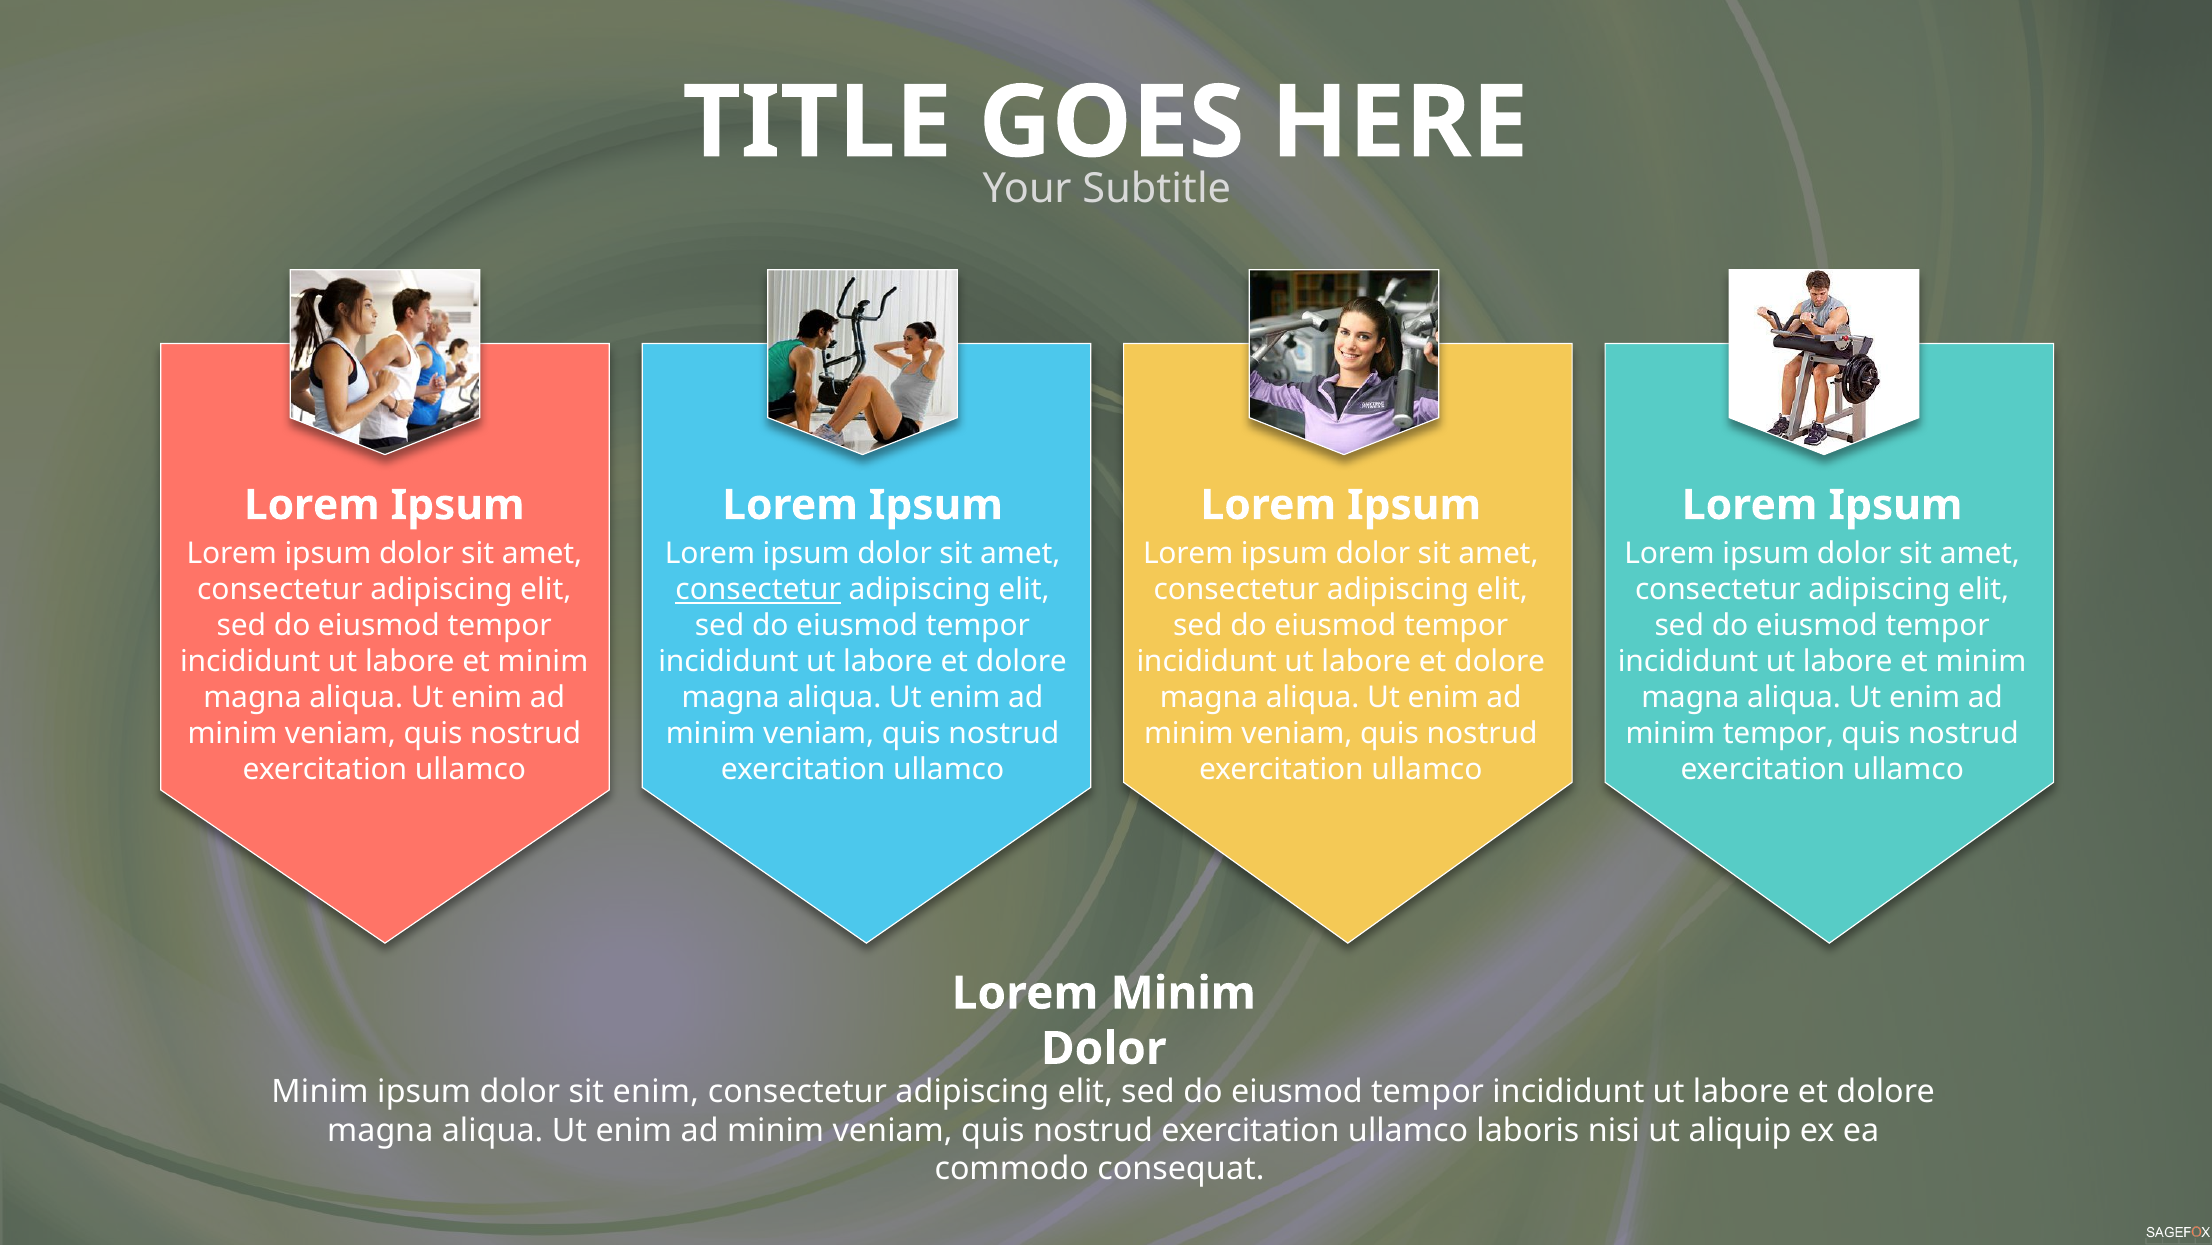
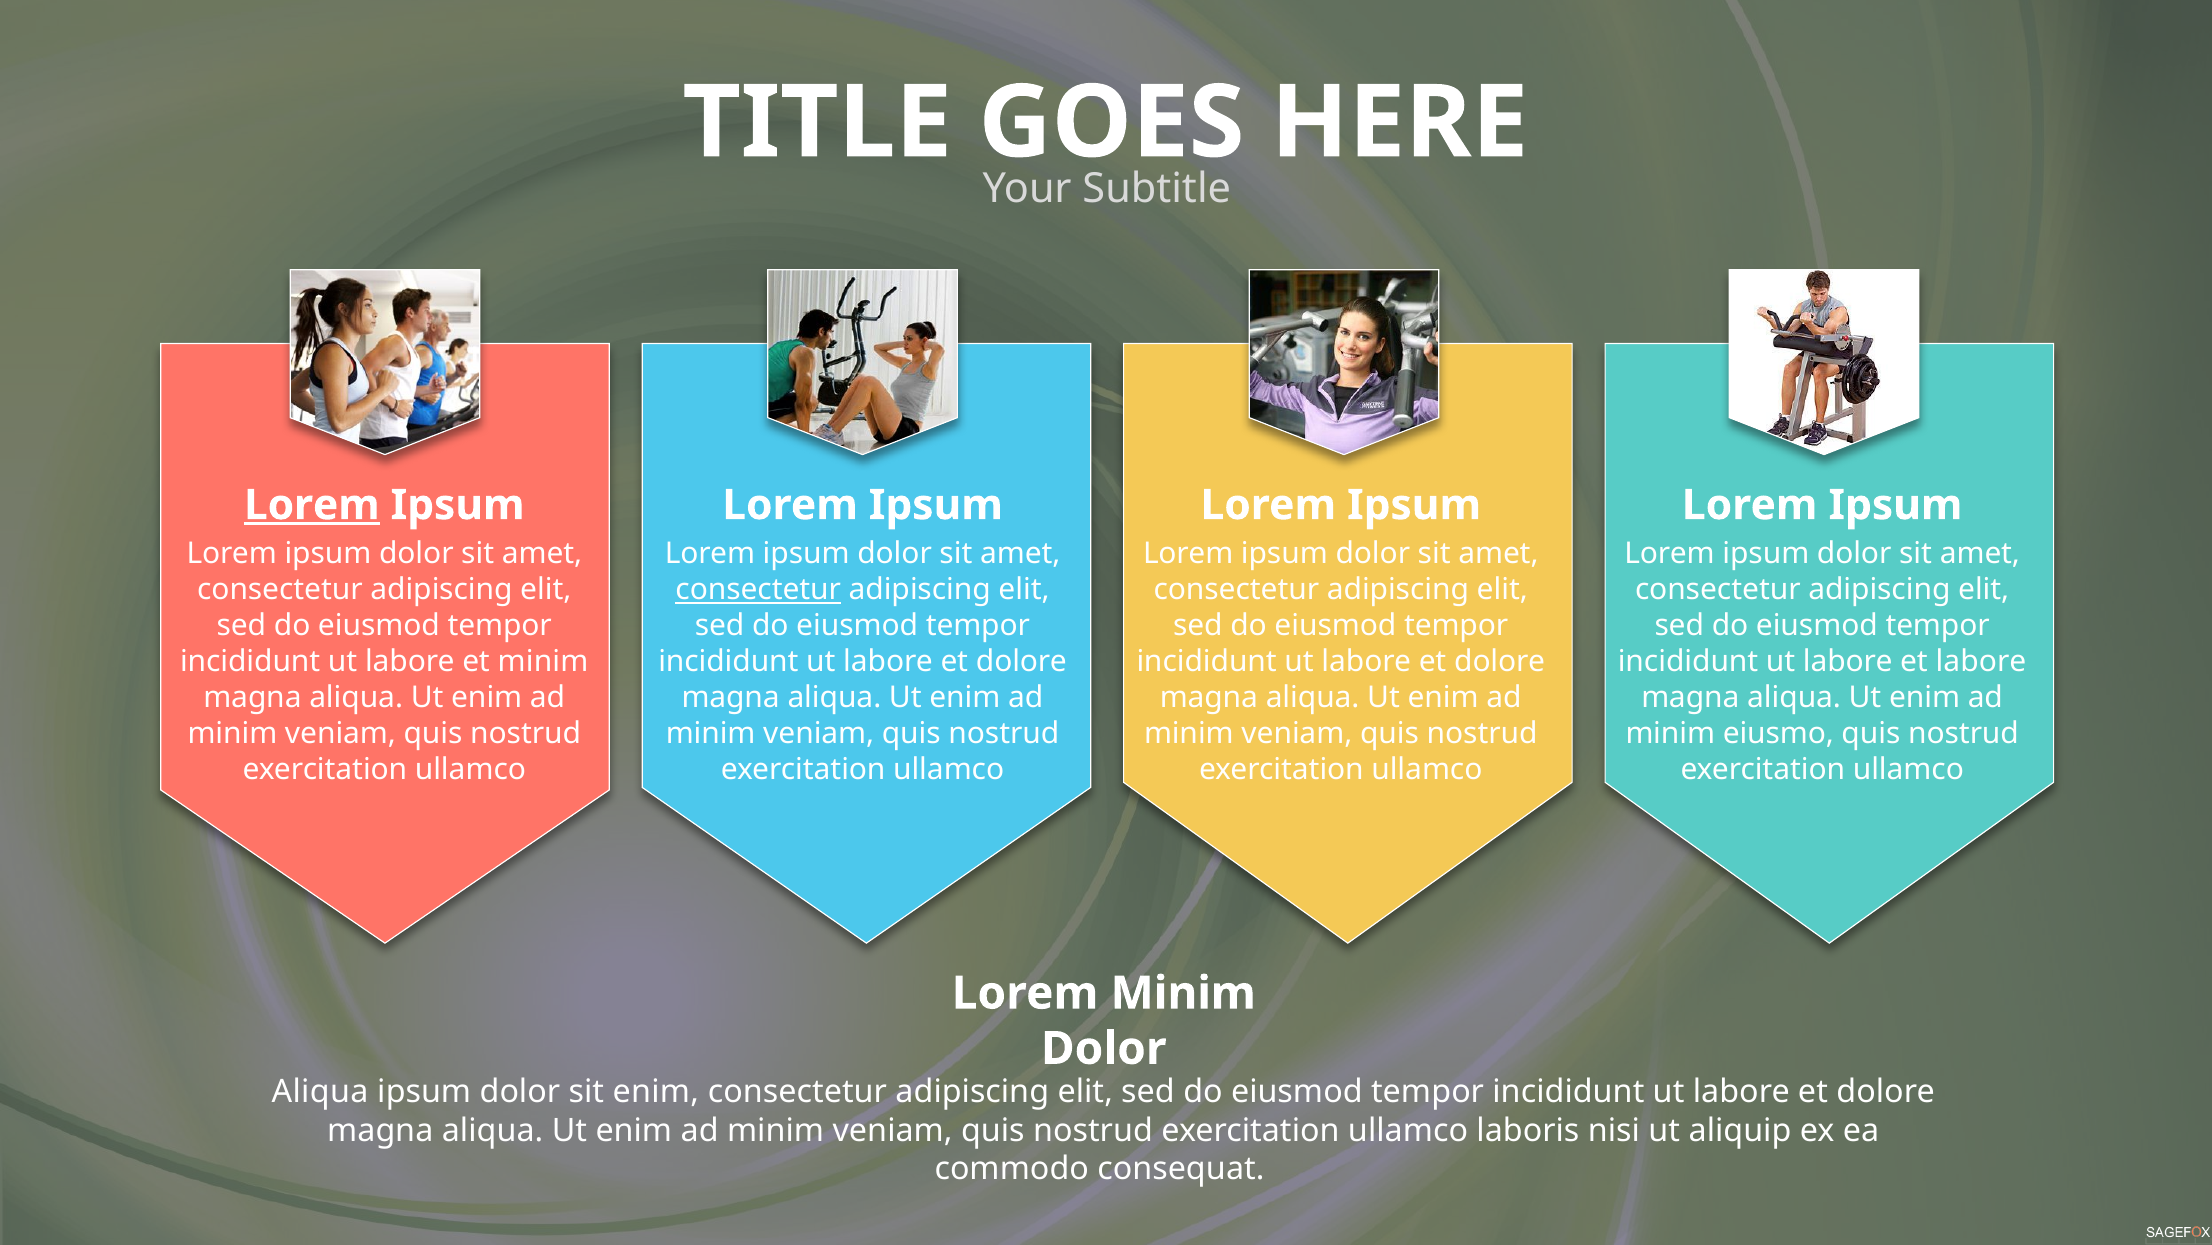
Lorem at (312, 505) underline: none -> present
minim at (1981, 662): minim -> labore
minim tempor: tempor -> eiusmo
Minim at (320, 1091): Minim -> Aliqua
